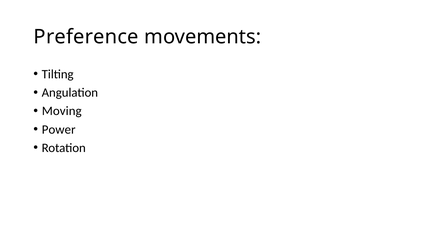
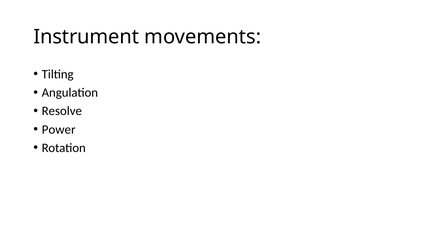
Preference: Preference -> Instrument
Moving: Moving -> Resolve
